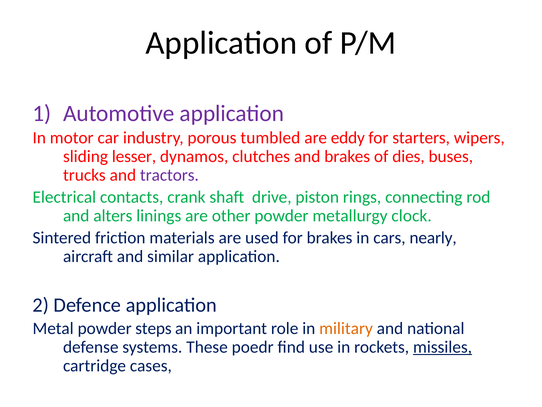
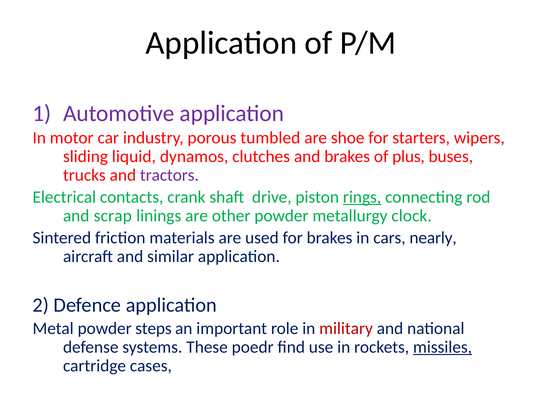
eddy: eddy -> shoe
lesser: lesser -> liquid
dies: dies -> plus
rings underline: none -> present
alters: alters -> scrap
military colour: orange -> red
